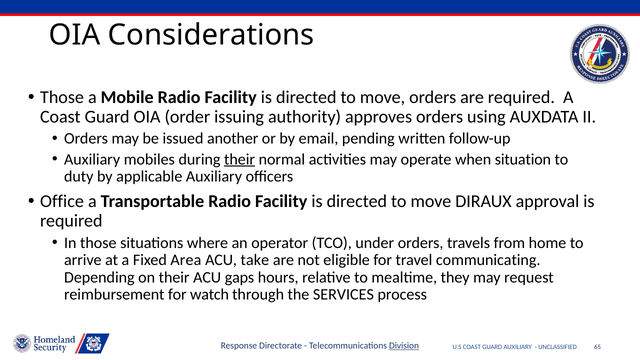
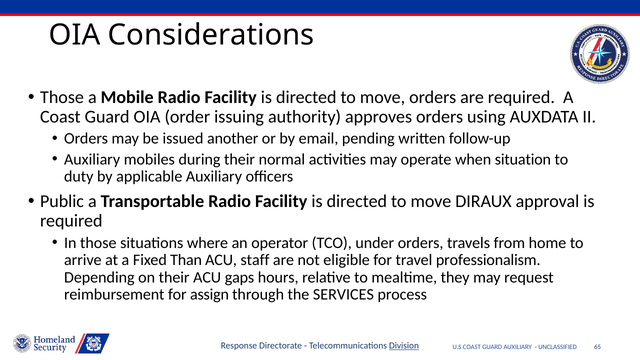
their at (240, 159) underline: present -> none
Office: Office -> Public
Area: Area -> Than
take: take -> staff
communicating: communicating -> professionalism
watch: watch -> assign
